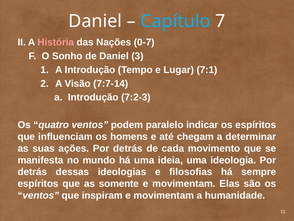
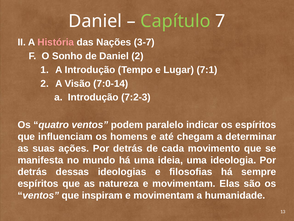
Capítulo colour: light blue -> light green
0-7: 0-7 -> 3-7
Daniel 3: 3 -> 2
7:7-14: 7:7-14 -> 7:0-14
somente: somente -> natureza
